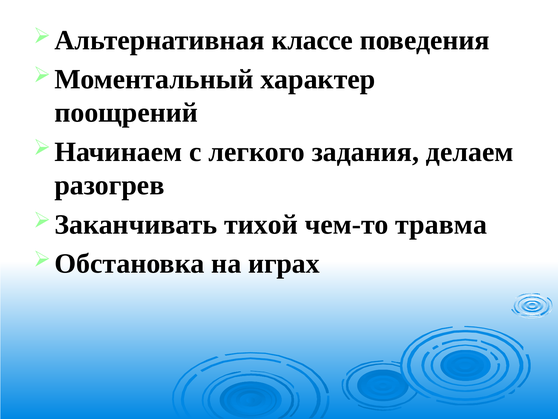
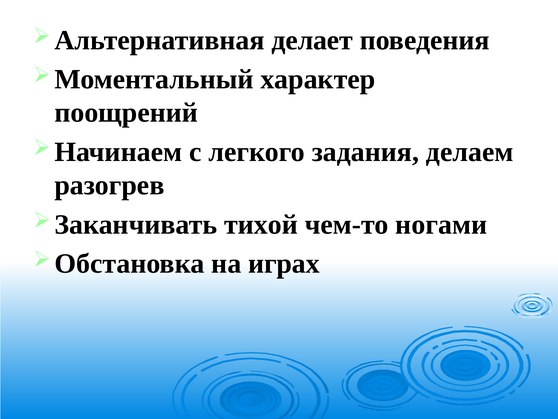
классе: классе -> делает
травма: травма -> ногами
